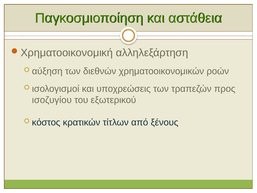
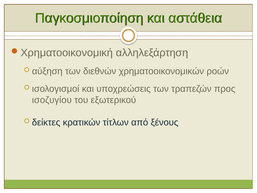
κόστος: κόστος -> δείκτες
